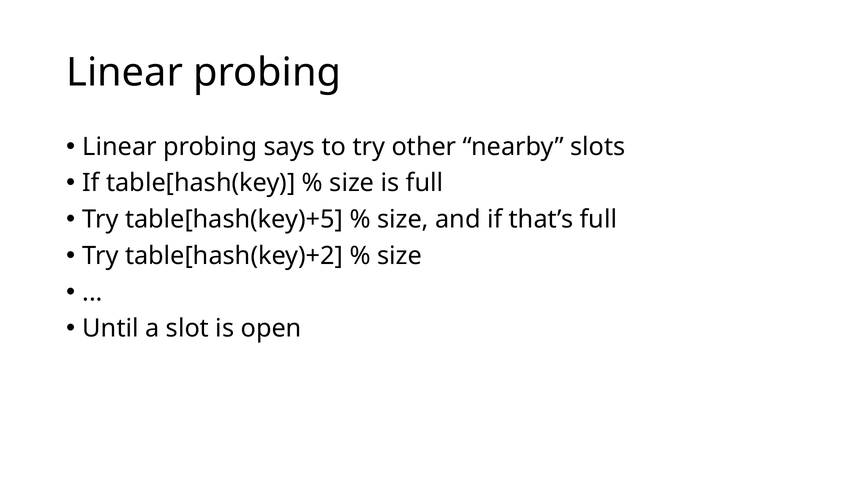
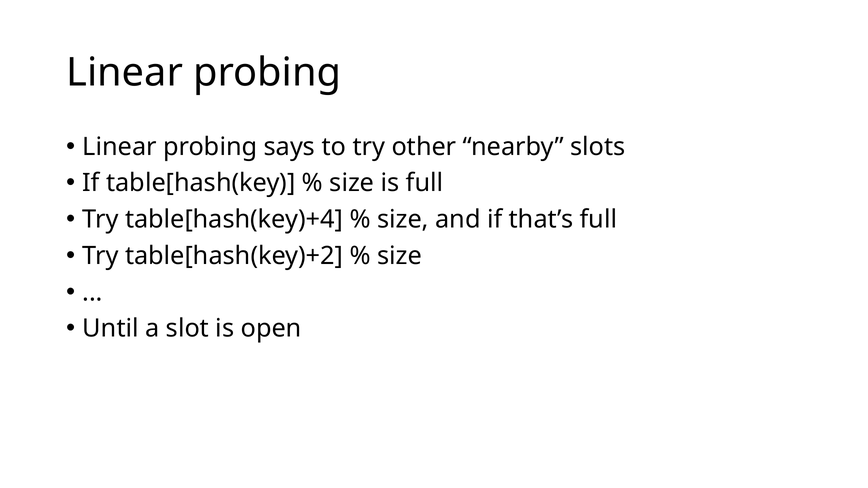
table[hash(key)+5: table[hash(key)+5 -> table[hash(key)+4
